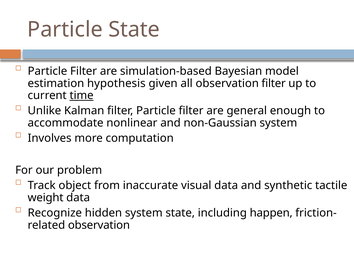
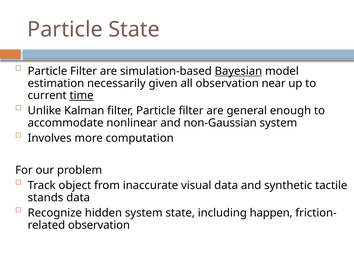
Bayesian underline: none -> present
hypothesis: hypothesis -> necessarily
observation filter: filter -> near
weight: weight -> stands
